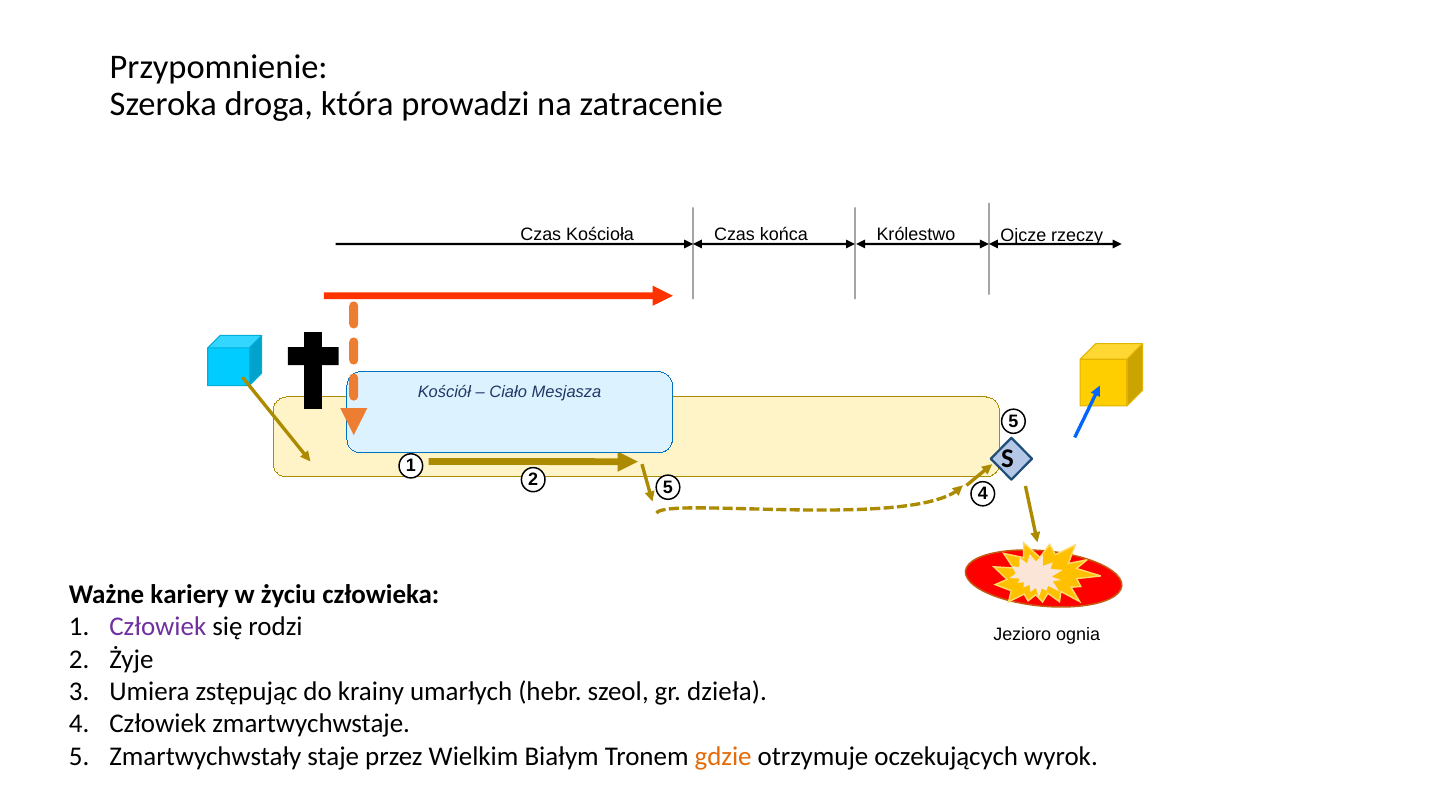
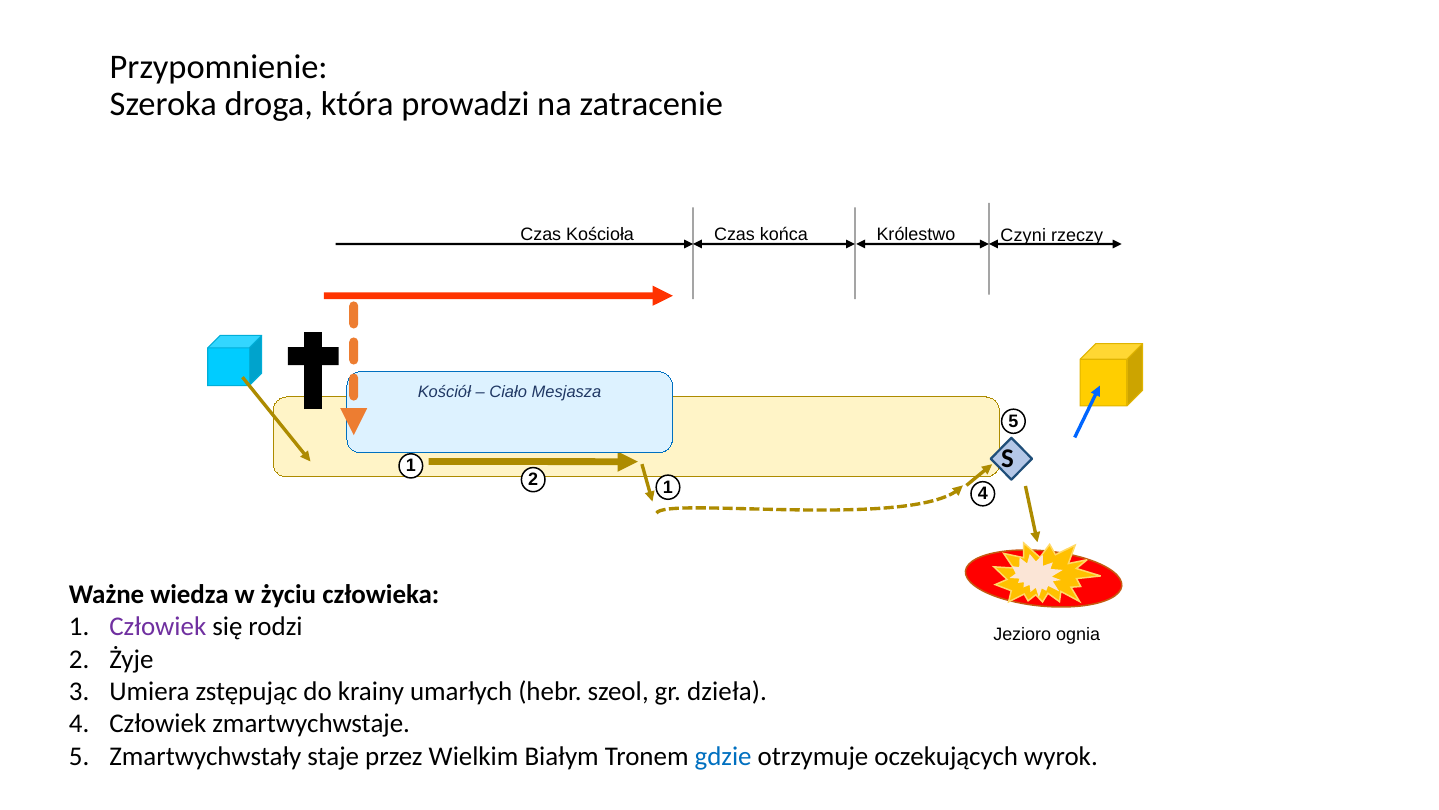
Ojcze: Ojcze -> Czyni
2 5: 5 -> 1
kariery: kariery -> wiedza
gdzie colour: orange -> blue
